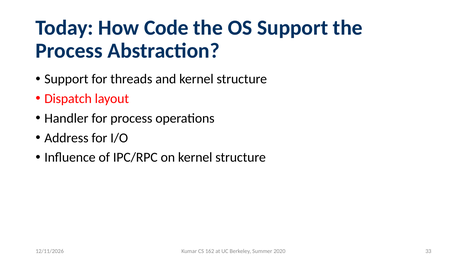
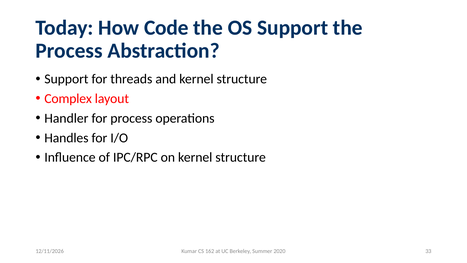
Dispatch: Dispatch -> Complex
Address: Address -> Handles
